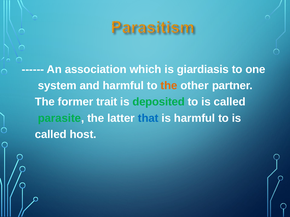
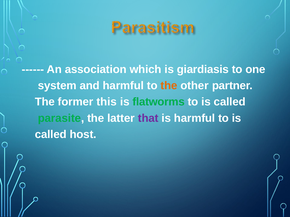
trait: trait -> this
deposited: deposited -> flatworms
that colour: blue -> purple
